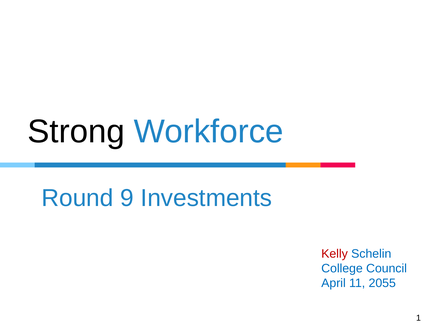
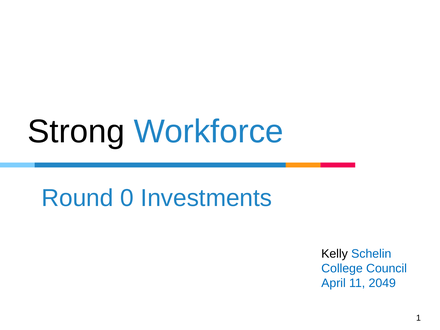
9: 9 -> 0
Kelly colour: red -> black
2055: 2055 -> 2049
